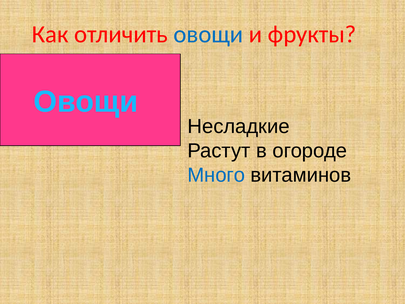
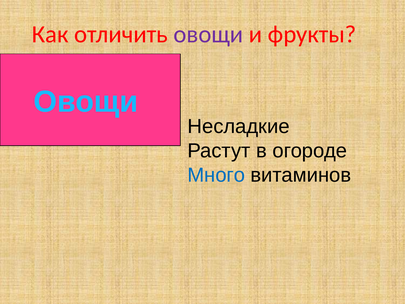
овощи at (208, 34) colour: blue -> purple
